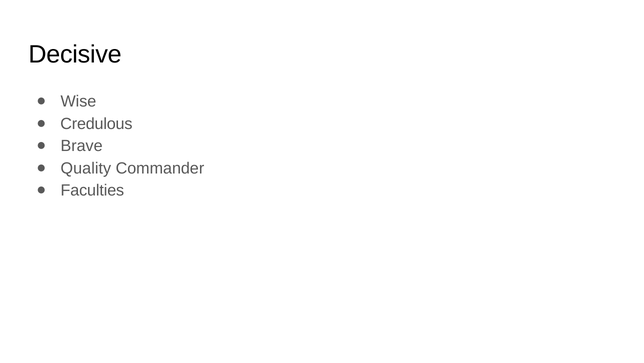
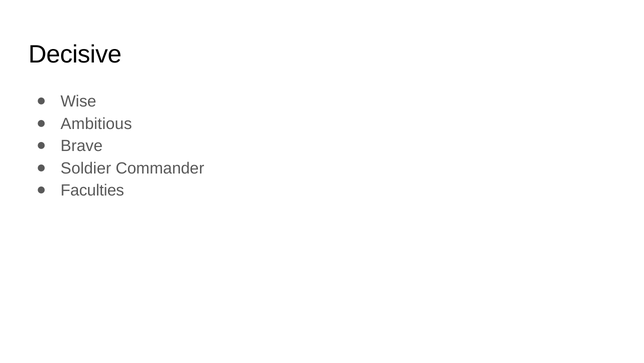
Credulous: Credulous -> Ambitious
Quality: Quality -> Soldier
